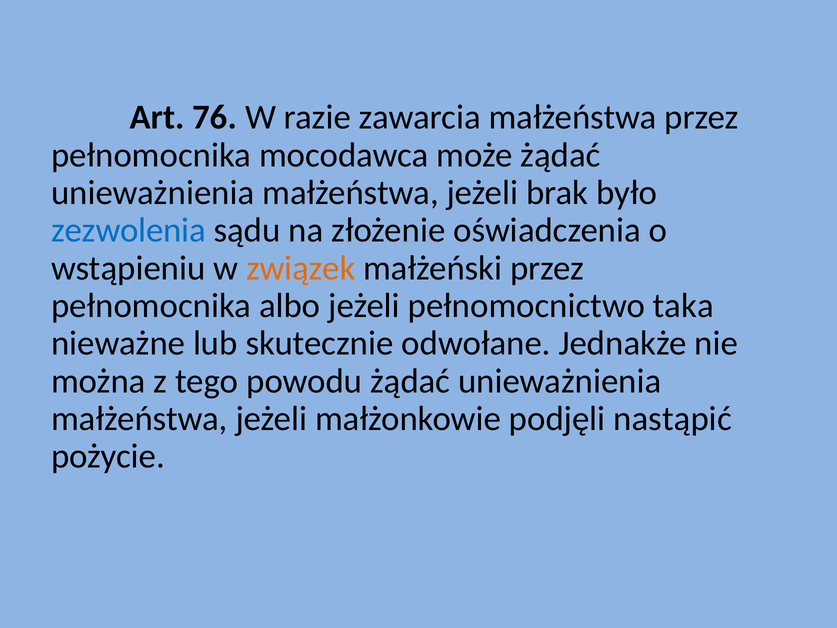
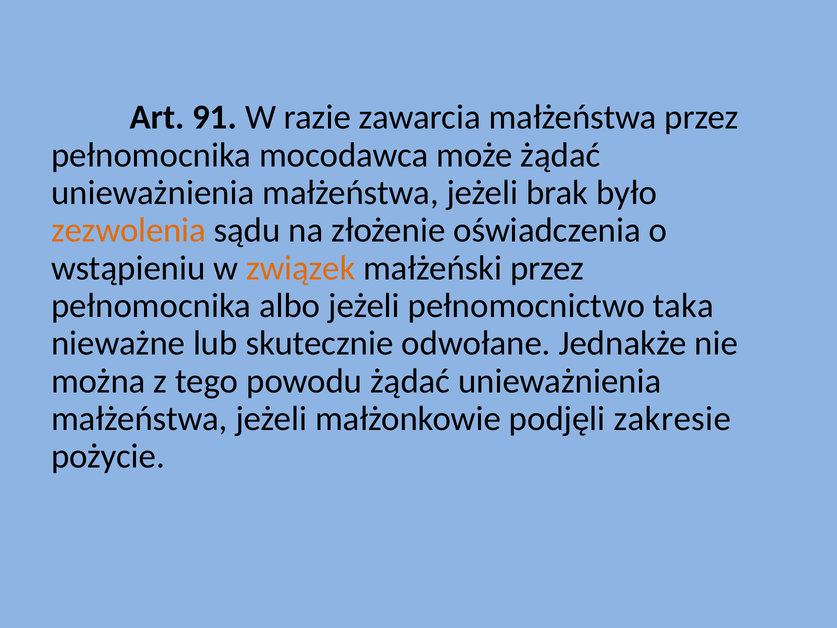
76: 76 -> 91
zezwolenia colour: blue -> orange
nastąpić: nastąpić -> zakresie
